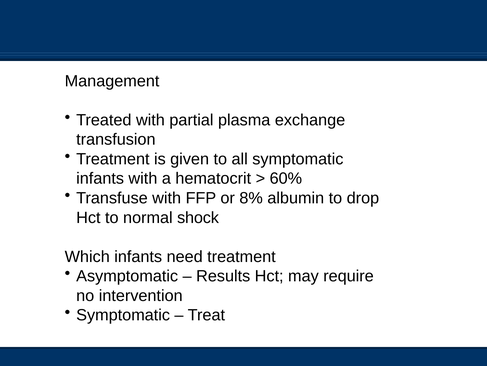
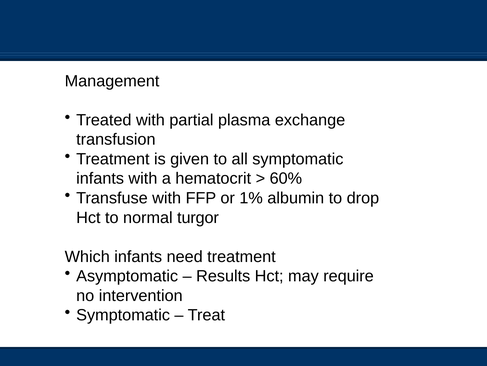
8%: 8% -> 1%
shock: shock -> turgor
